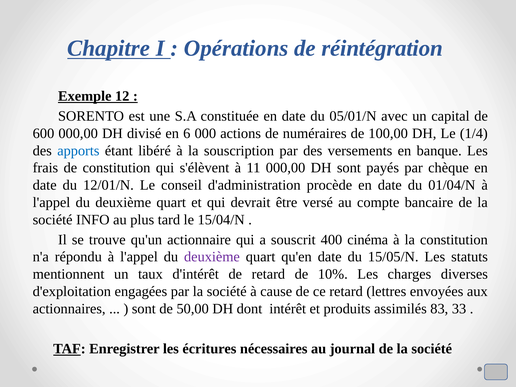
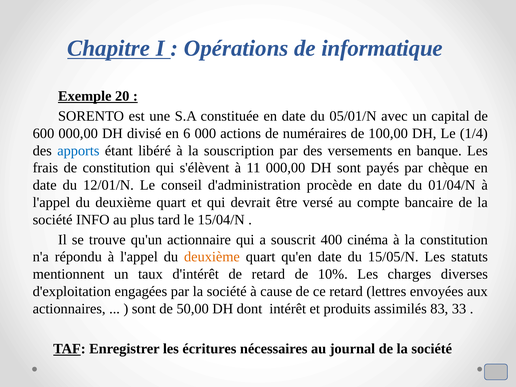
réintégration: réintégration -> informatique
12: 12 -> 20
deuxième at (212, 257) colour: purple -> orange
